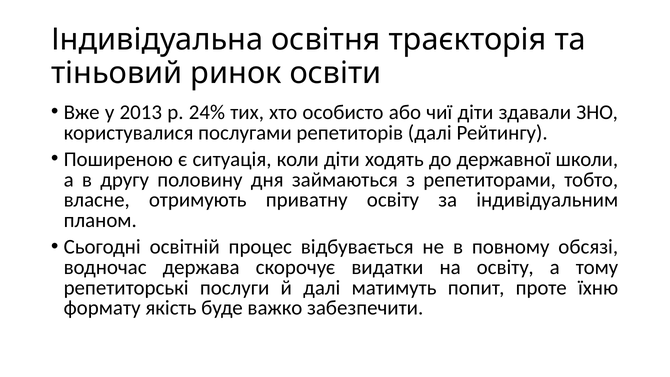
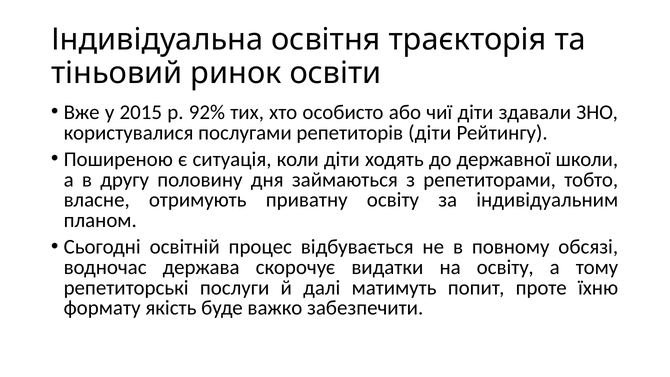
2013: 2013 -> 2015
24%: 24% -> 92%
репетиторів далі: далі -> діти
